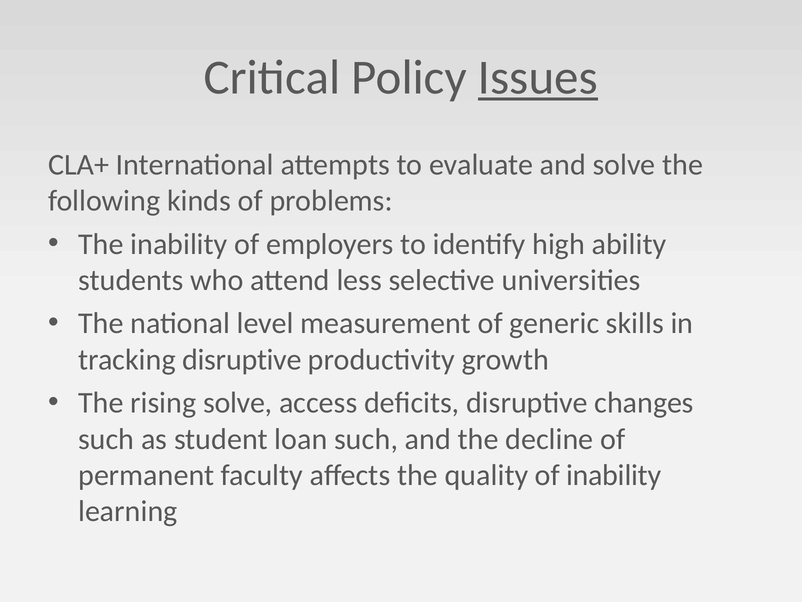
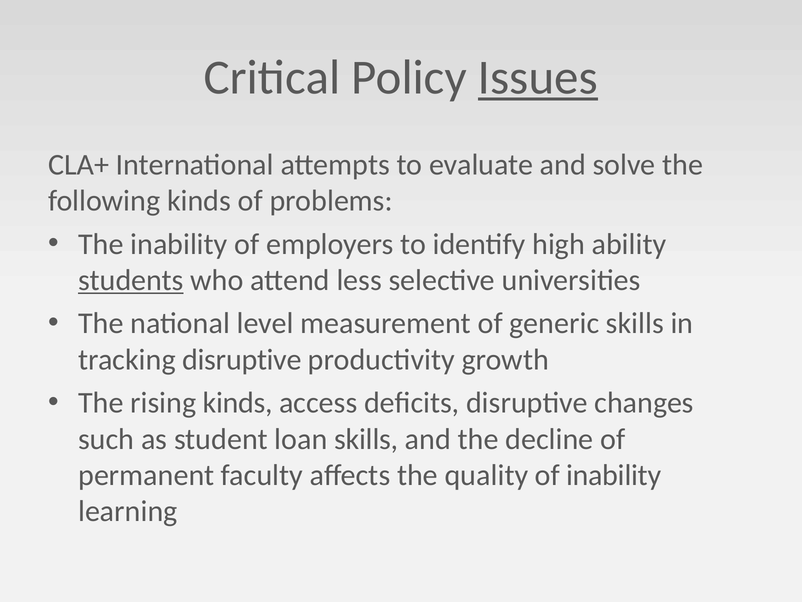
students underline: none -> present
rising solve: solve -> kinds
loan such: such -> skills
